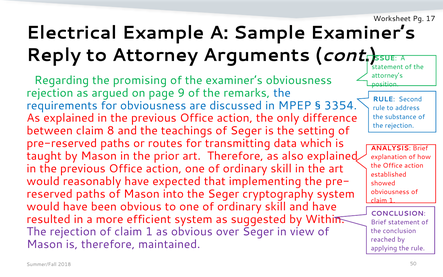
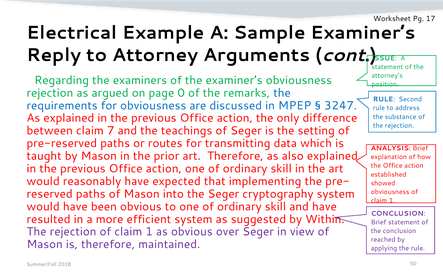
promising: promising -> examiners
9: 9 -> 0
3354: 3354 -> 3247
8: 8 -> 7
